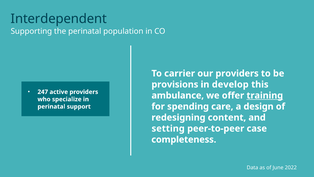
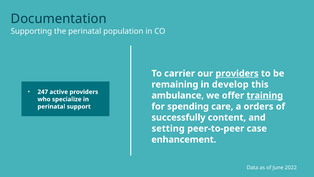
Interdependent: Interdependent -> Documentation
providers at (237, 73) underline: none -> present
provisions: provisions -> remaining
design: design -> orders
redesigning: redesigning -> successfully
completeness: completeness -> enhancement
